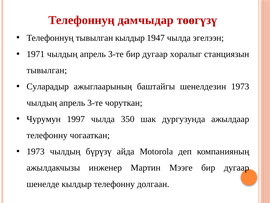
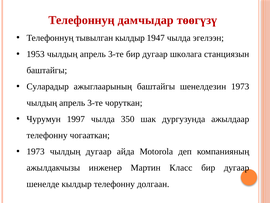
1971: 1971 -> 1953
хоралыг: хоралыг -> школага
тывылган at (47, 70): тывылган -> баштайгы
чылдың бүрүзү: бүрүзү -> дугаар
Мээге: Мээге -> Класс
